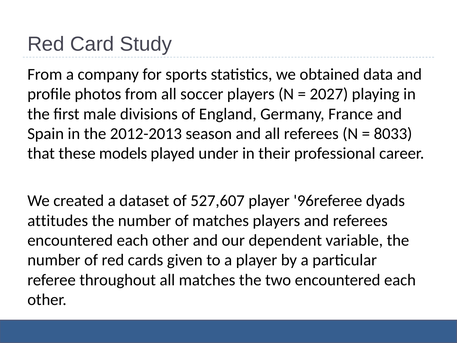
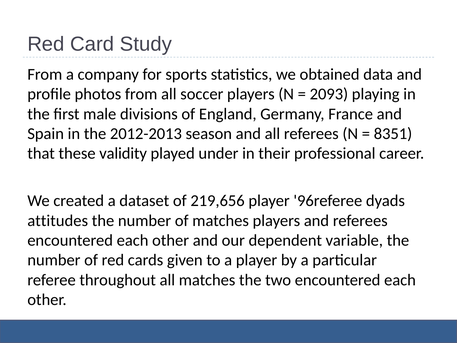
2027: 2027 -> 2093
8033: 8033 -> 8351
models: models -> validity
527,607: 527,607 -> 219,656
